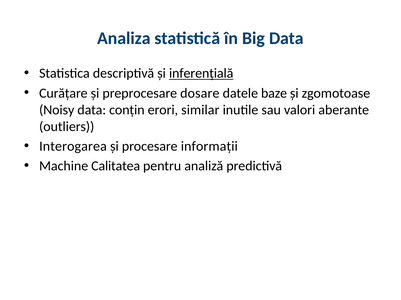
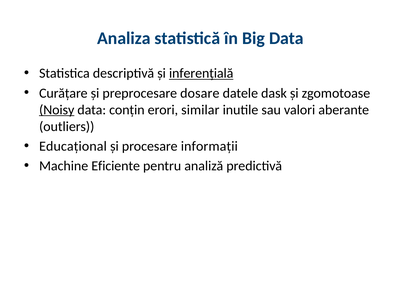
baze: baze -> dask
Noisy underline: none -> present
Interogarea: Interogarea -> Educațional
Calitatea: Calitatea -> Eficiente
